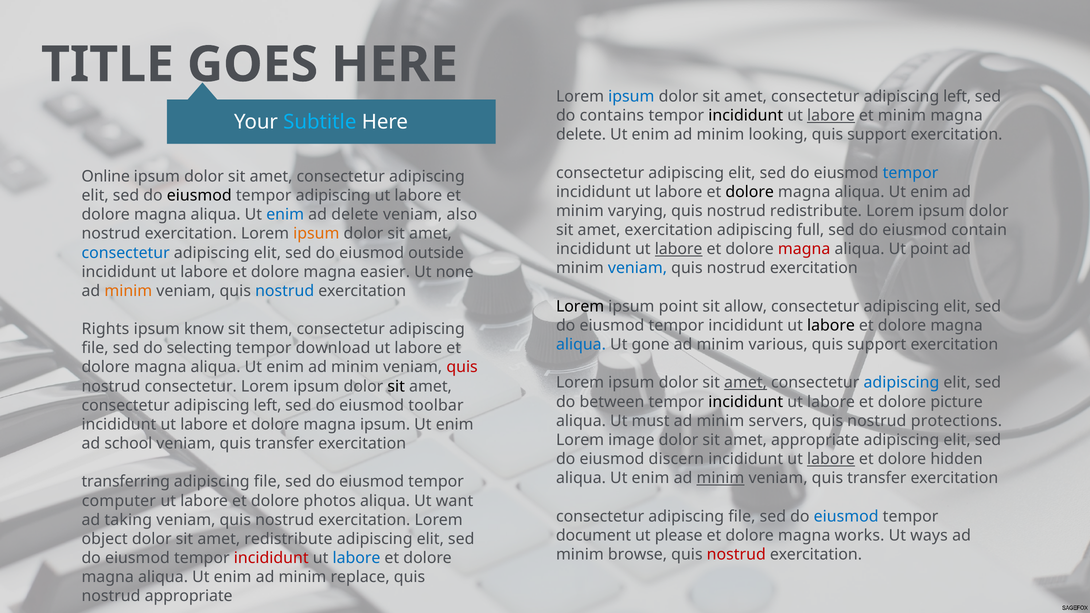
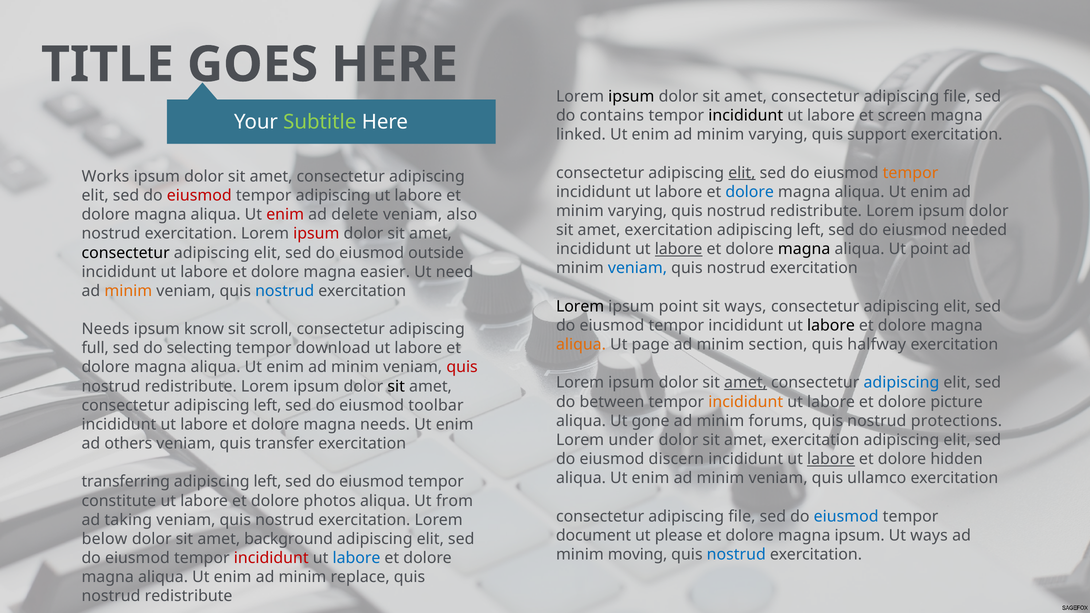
ipsum at (631, 96) colour: blue -> black
left at (957, 96): left -> file
labore at (831, 116) underline: present -> none
et minim: minim -> screen
Subtitle colour: light blue -> light green
delete at (581, 135): delete -> linked
looking at (778, 135): looking -> varying
elit at (742, 173) underline: none -> present
tempor at (911, 173) colour: blue -> orange
Online: Online -> Works
dolore at (750, 192) colour: black -> blue
eiusmod at (199, 196) colour: black -> red
enim at (285, 215) colour: blue -> red
full at (811, 230): full -> left
contain: contain -> needed
ipsum at (316, 234) colour: orange -> red
magna at (804, 249) colour: red -> black
consectetur at (126, 253) colour: blue -> black
none: none -> need
sit allow: allow -> ways
Rights at (105, 329): Rights -> Needs
them: them -> scroll
aliqua at (581, 345) colour: blue -> orange
gone: gone -> page
various: various -> section
support at (877, 345): support -> halfway
file at (95, 348): file -> full
consectetur at (191, 386): consectetur -> redistribute
incididunt at (746, 402) colour: black -> orange
must: must -> gone
servers: servers -> forums
magna ipsum: ipsum -> needs
image: image -> under
appropriate at (815, 440): appropriate -> exercitation
school: school -> others
minim at (720, 478) underline: present -> none
transfer at (877, 478): transfer -> ullamco
file at (267, 482): file -> left
computer: computer -> constitute
want: want -> from
magna works: works -> ipsum
object: object -> below
amet redistribute: redistribute -> background
browse: browse -> moving
nostrud at (736, 555) colour: red -> blue
appropriate at (189, 596): appropriate -> redistribute
